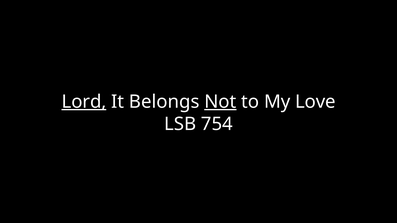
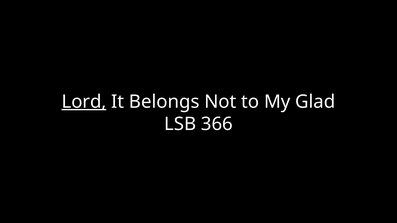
Not underline: present -> none
Love: Love -> Glad
754: 754 -> 366
